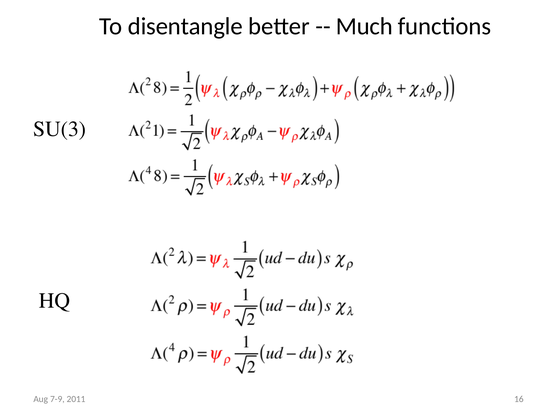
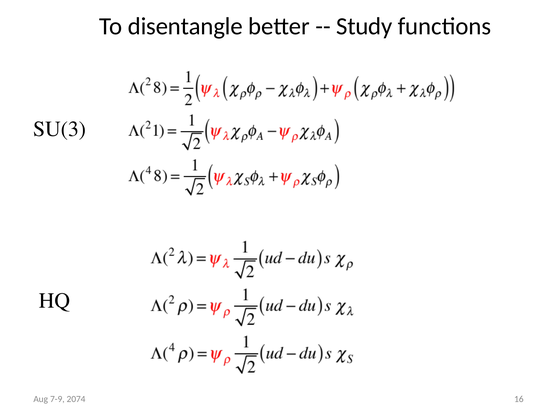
Much: Much -> Study
2011: 2011 -> 2074
